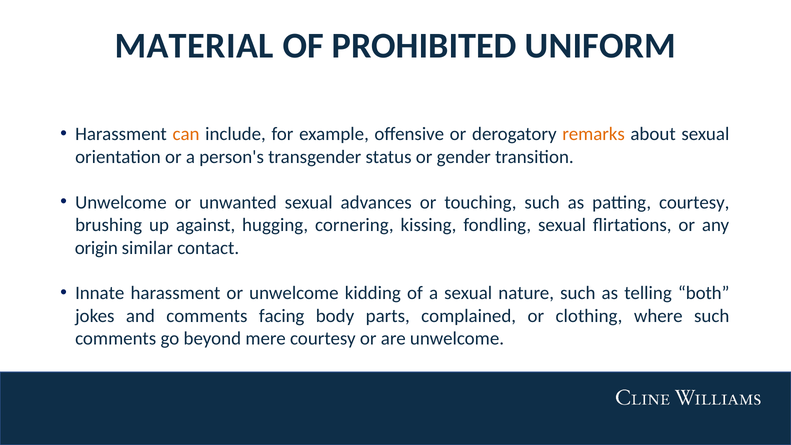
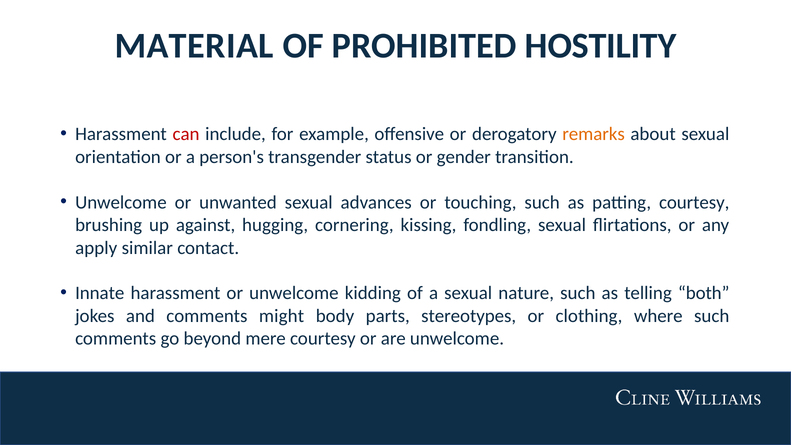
UNIFORM: UNIFORM -> HOSTILITY
can colour: orange -> red
origin: origin -> apply
facing: facing -> might
complained: complained -> stereotypes
